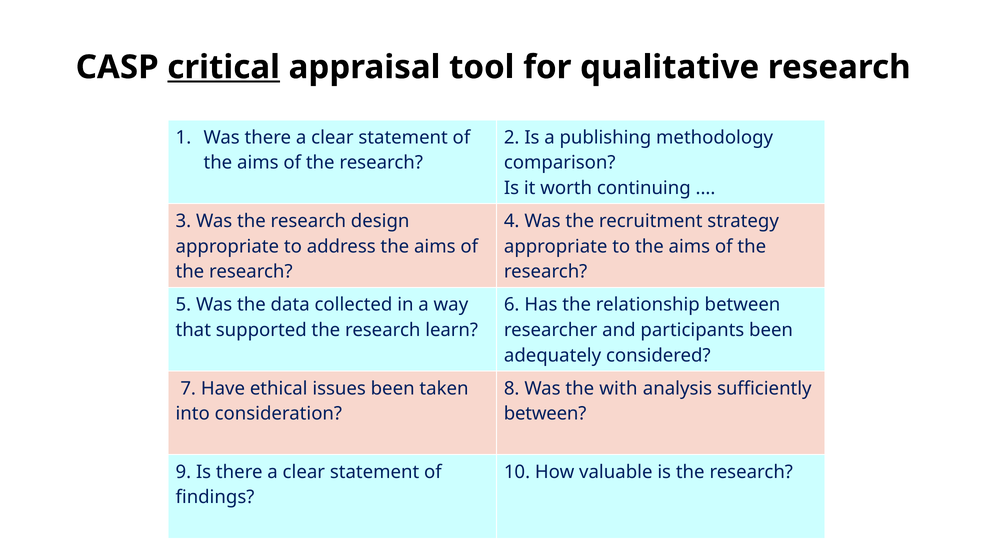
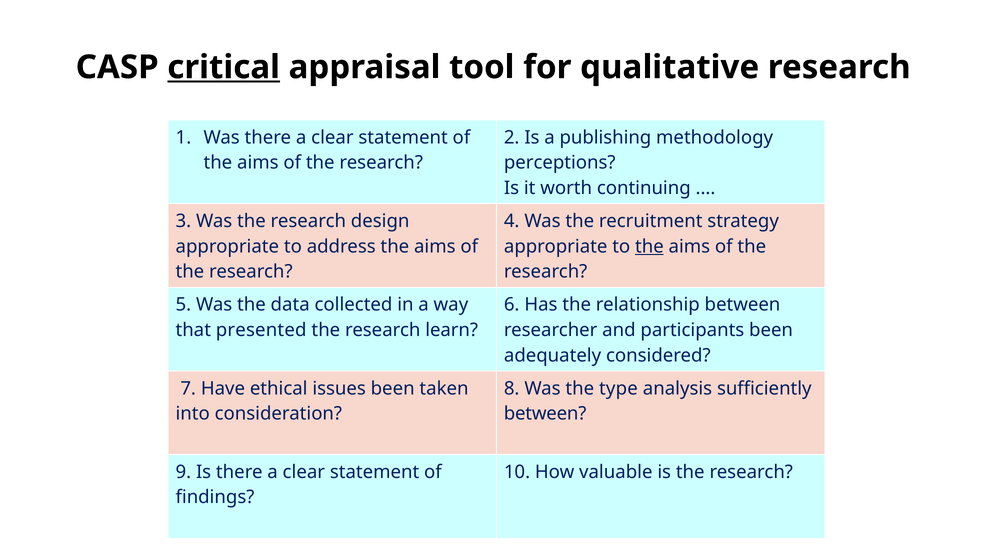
comparison: comparison -> perceptions
the at (649, 246) underline: none -> present
supported: supported -> presented
with: with -> type
